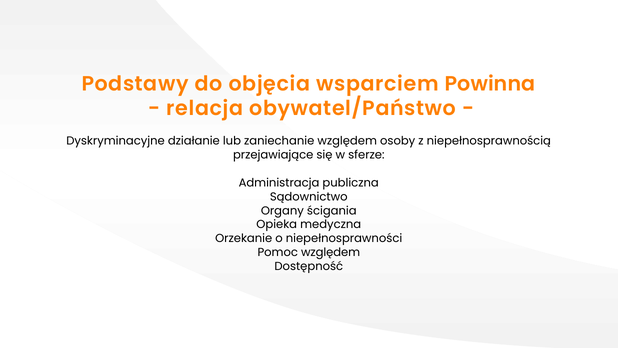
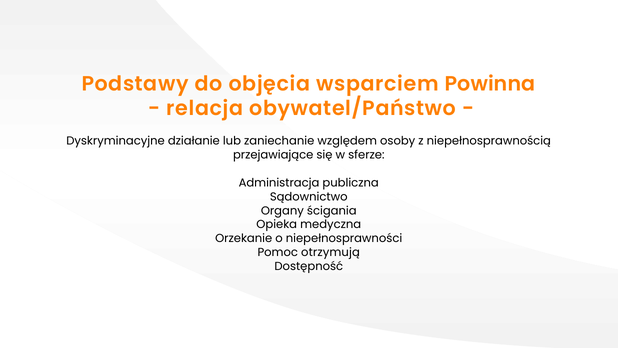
Pomoc względem: względem -> otrzymują
